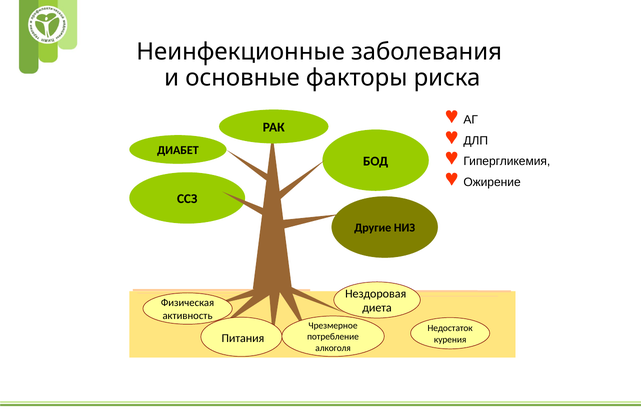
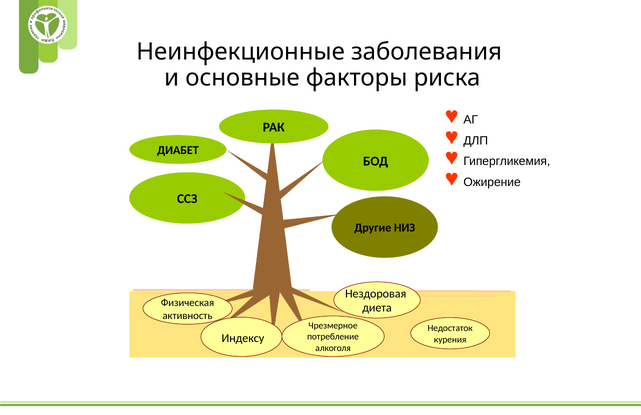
Питания: Питания -> Индексу
